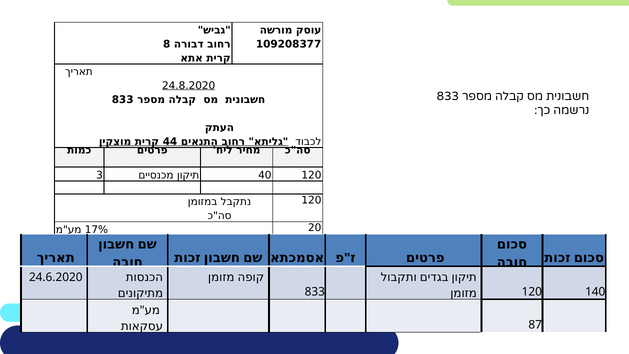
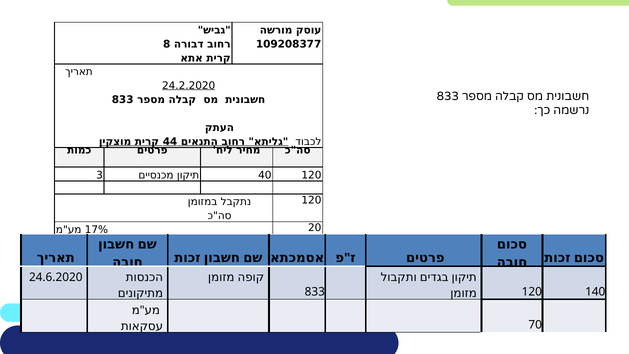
24.8.2020: 24.8.2020 -> 24.2.2020
87: 87 -> 70
